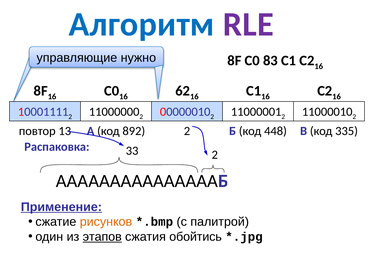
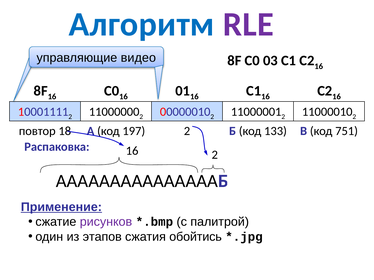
нужно: нужно -> видео
83: 83 -> 03
62: 62 -> 01
13: 13 -> 18
892: 892 -> 197
448: 448 -> 133
335: 335 -> 751
Распаковка 33: 33 -> 16
рисунков colour: orange -> purple
этапов underline: present -> none
